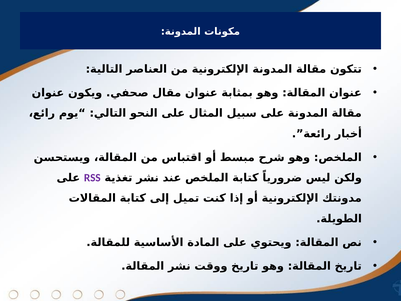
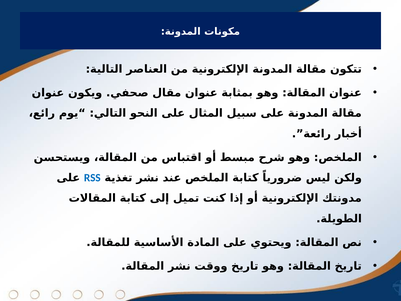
RSS colour: purple -> blue
